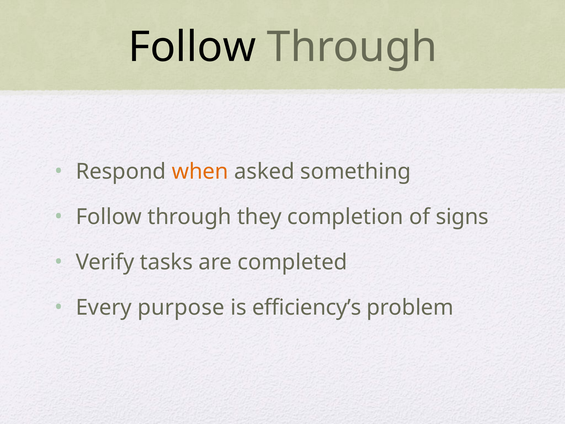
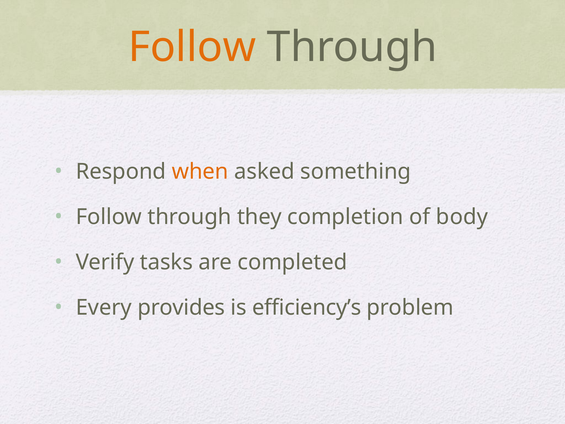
Follow at (192, 47) colour: black -> orange
signs: signs -> body
purpose: purpose -> provides
